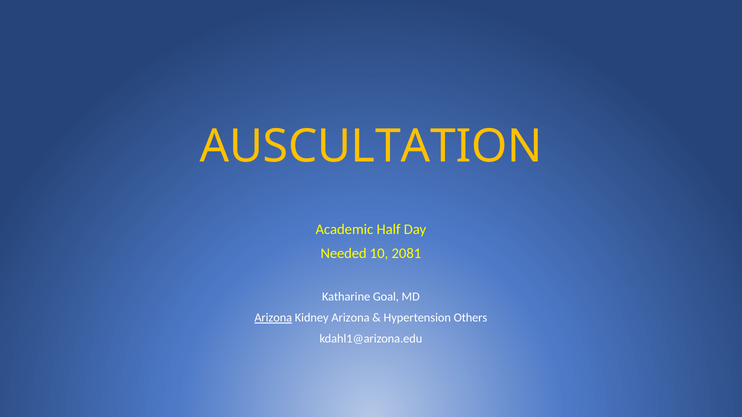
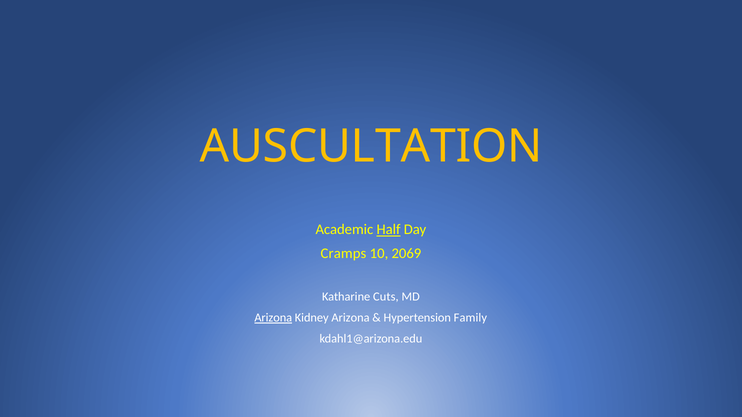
Half underline: none -> present
Needed: Needed -> Cramps
2081: 2081 -> 2069
Goal: Goal -> Cuts
Others: Others -> Family
